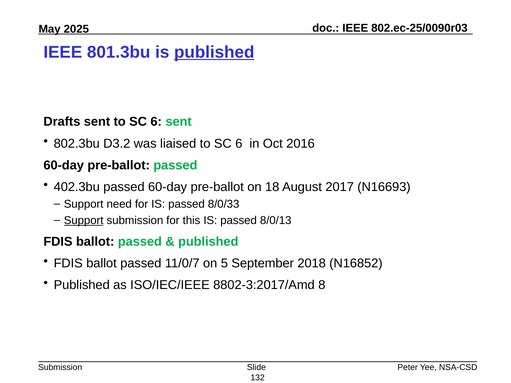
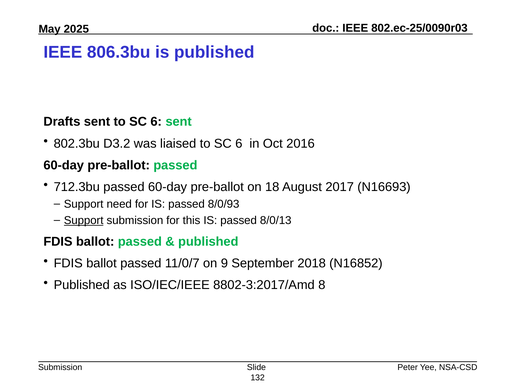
801.3bu: 801.3bu -> 806.3bu
published at (214, 52) underline: present -> none
402.3bu: 402.3bu -> 712.3bu
8/0/33: 8/0/33 -> 8/0/93
5: 5 -> 9
